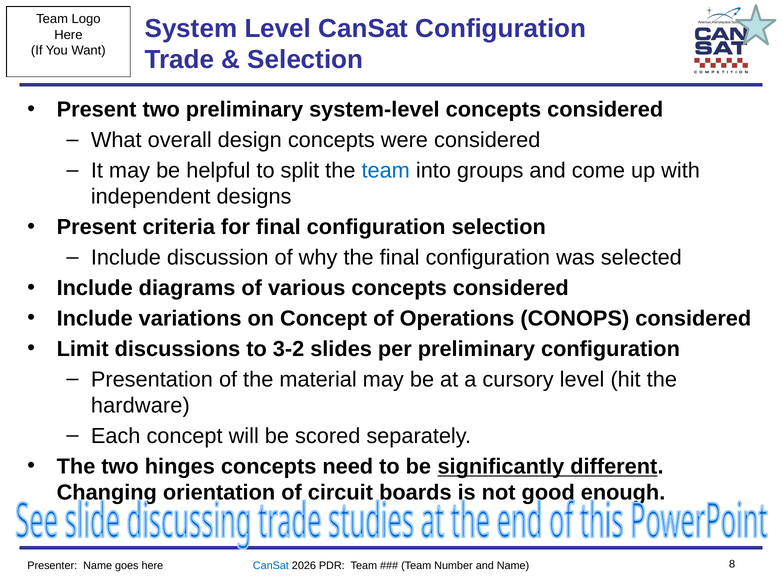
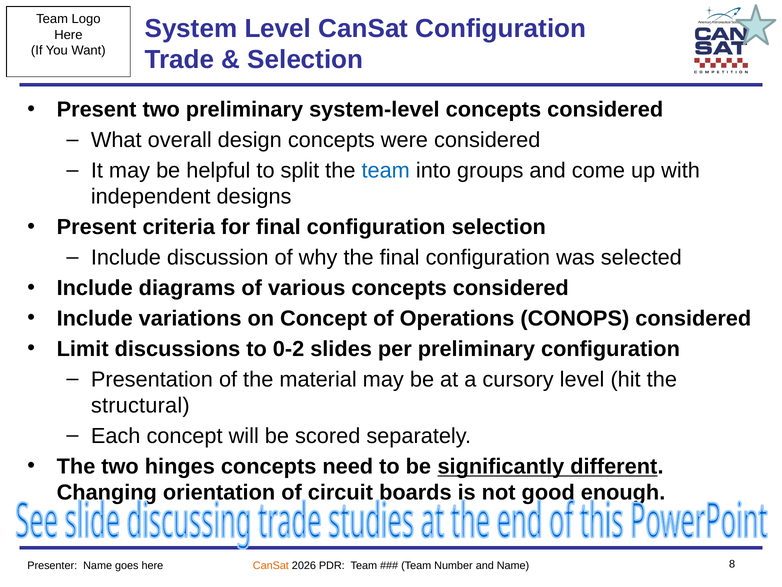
3-2: 3-2 -> 0-2
hardware: hardware -> structural
CanSat at (271, 565) colour: blue -> orange
